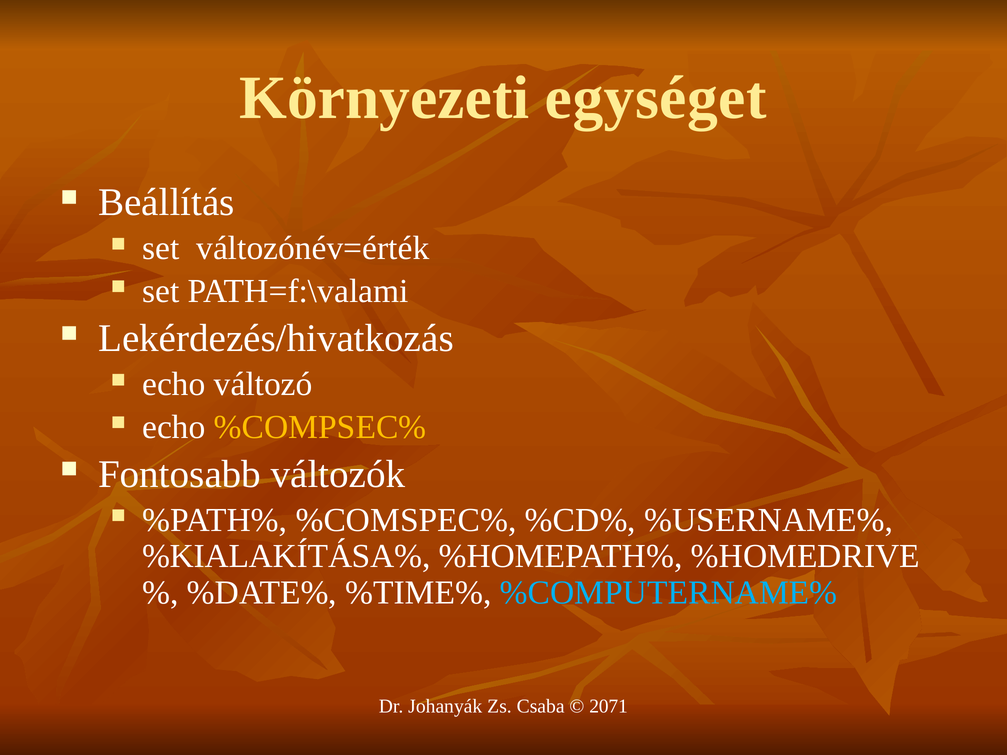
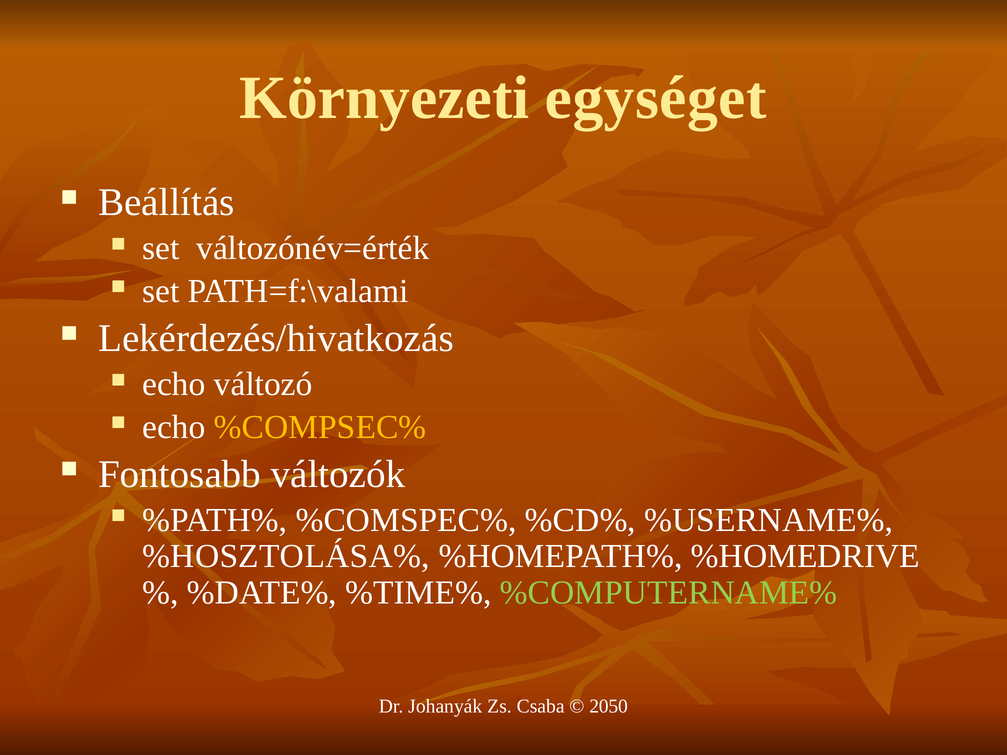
%KIALAKÍTÁSA%: %KIALAKÍTÁSA% -> %HOSZTOLÁSA%
%COMPUTERNAME% colour: light blue -> light green
2071: 2071 -> 2050
